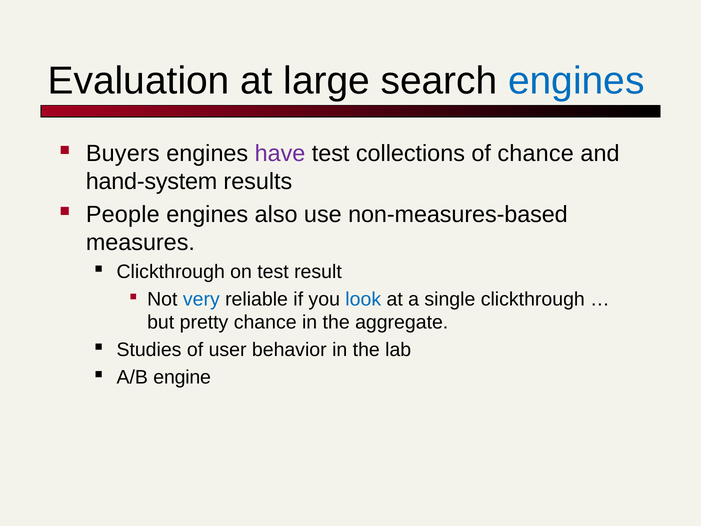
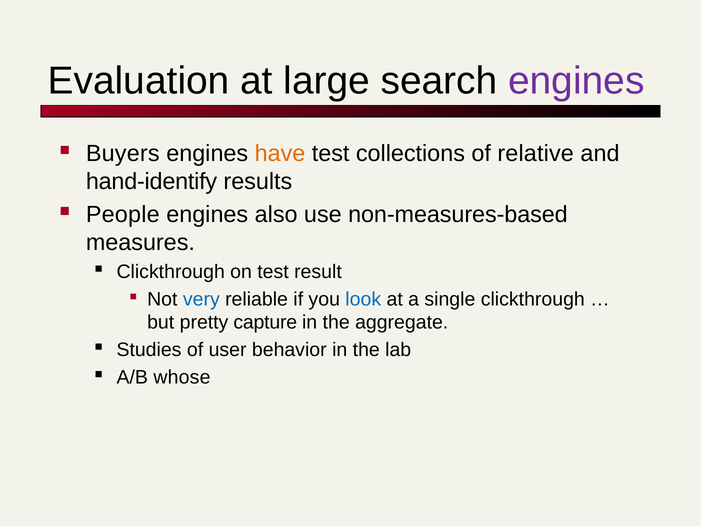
engines at (576, 81) colour: blue -> purple
have colour: purple -> orange
of chance: chance -> relative
hand-system: hand-system -> hand-identify
pretty chance: chance -> capture
engine: engine -> whose
